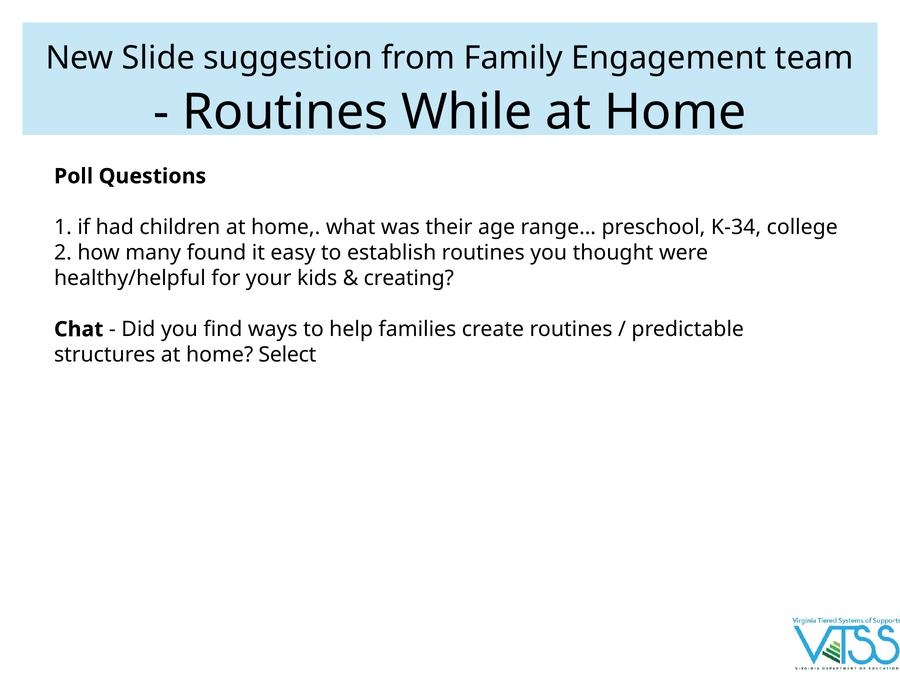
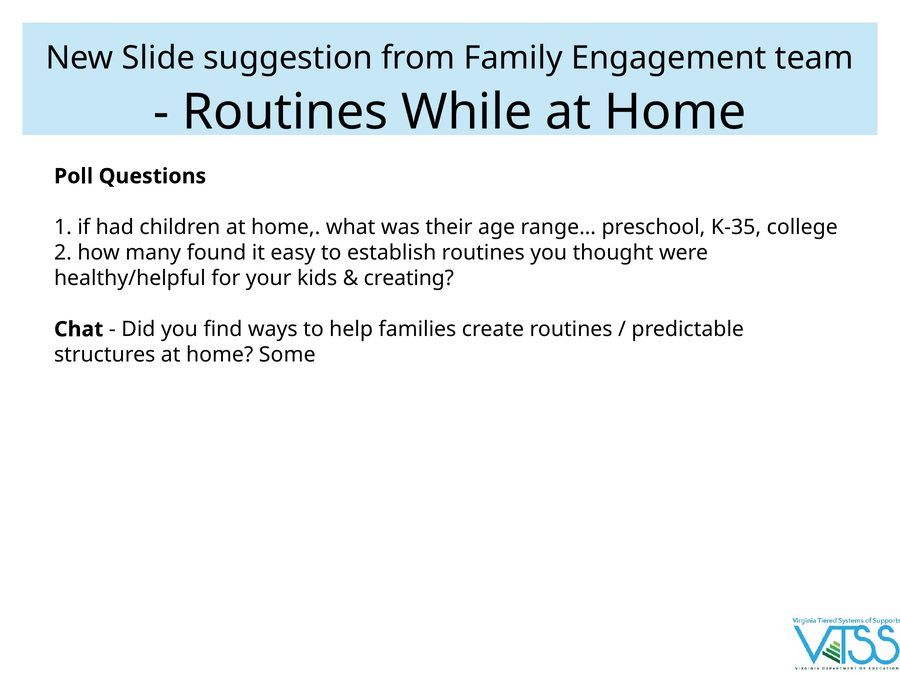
K-34: K-34 -> K-35
Select: Select -> Some
